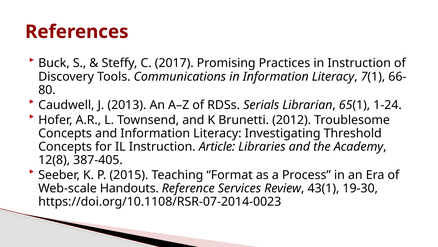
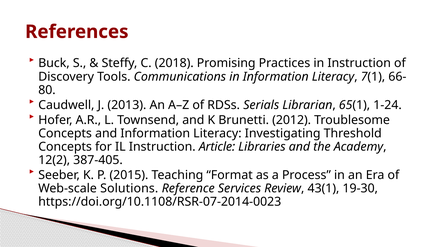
2017: 2017 -> 2018
12(8: 12(8 -> 12(2
Handouts: Handouts -> Solutions
